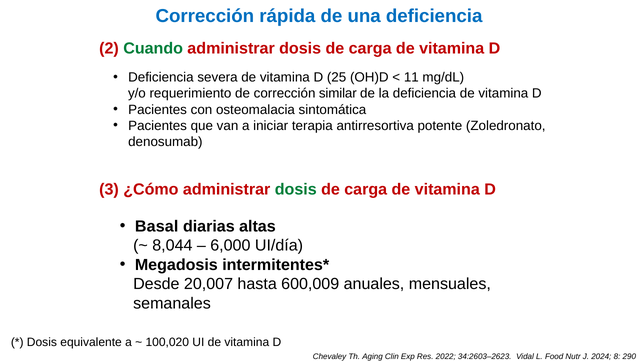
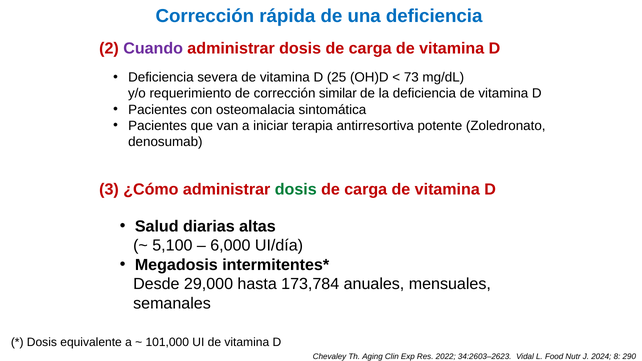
Cuando colour: green -> purple
11: 11 -> 73
Basal: Basal -> Salud
8,044: 8,044 -> 5,100
20,007: 20,007 -> 29,000
600,009: 600,009 -> 173,784
100,020: 100,020 -> 101,000
